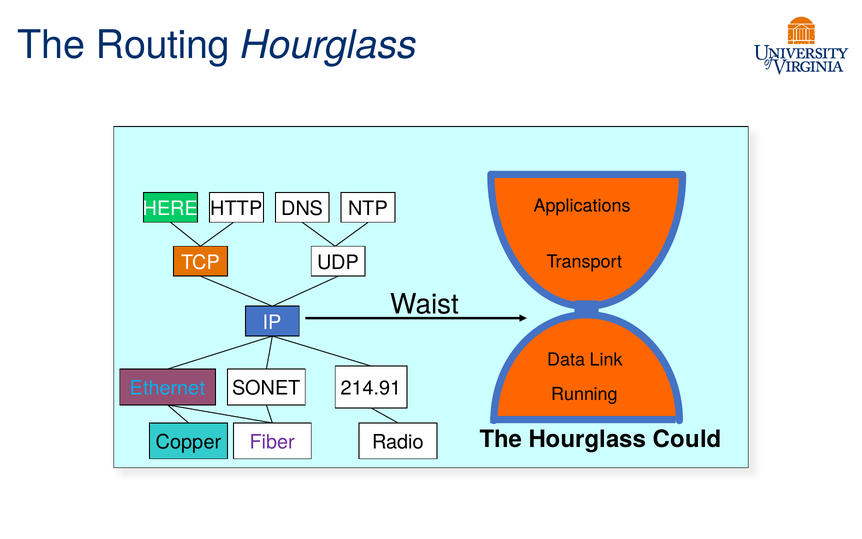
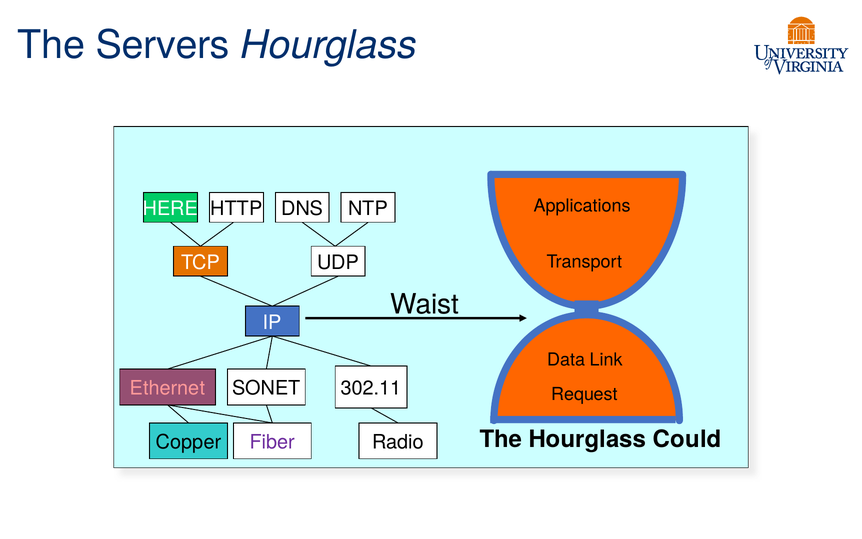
Routing: Routing -> Servers
Ethernet colour: light blue -> pink
214.91: 214.91 -> 302.11
Running: Running -> Request
